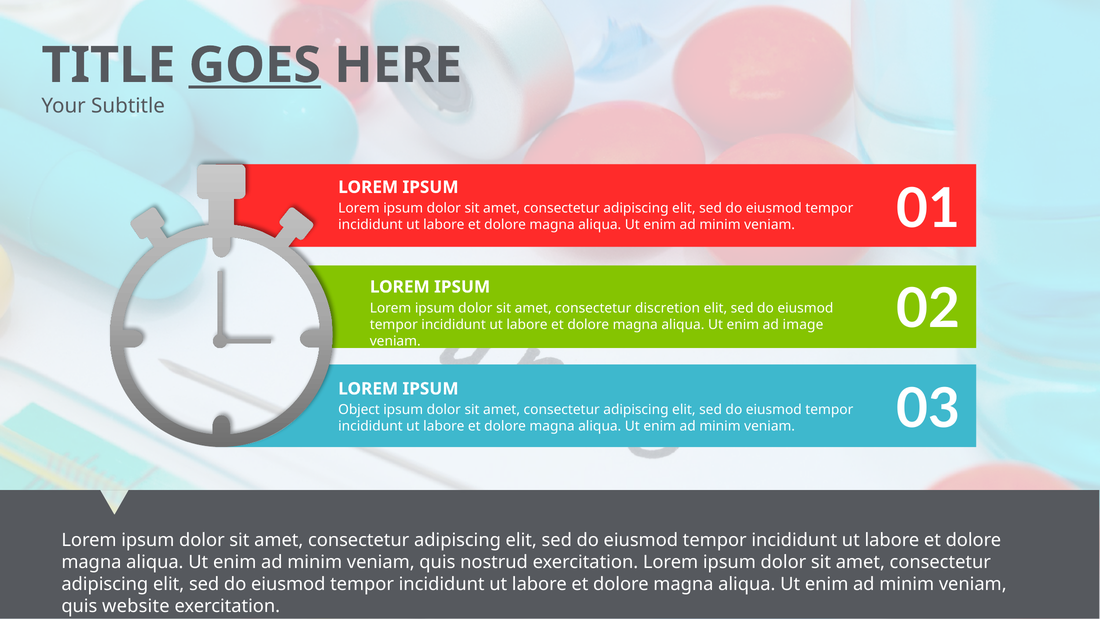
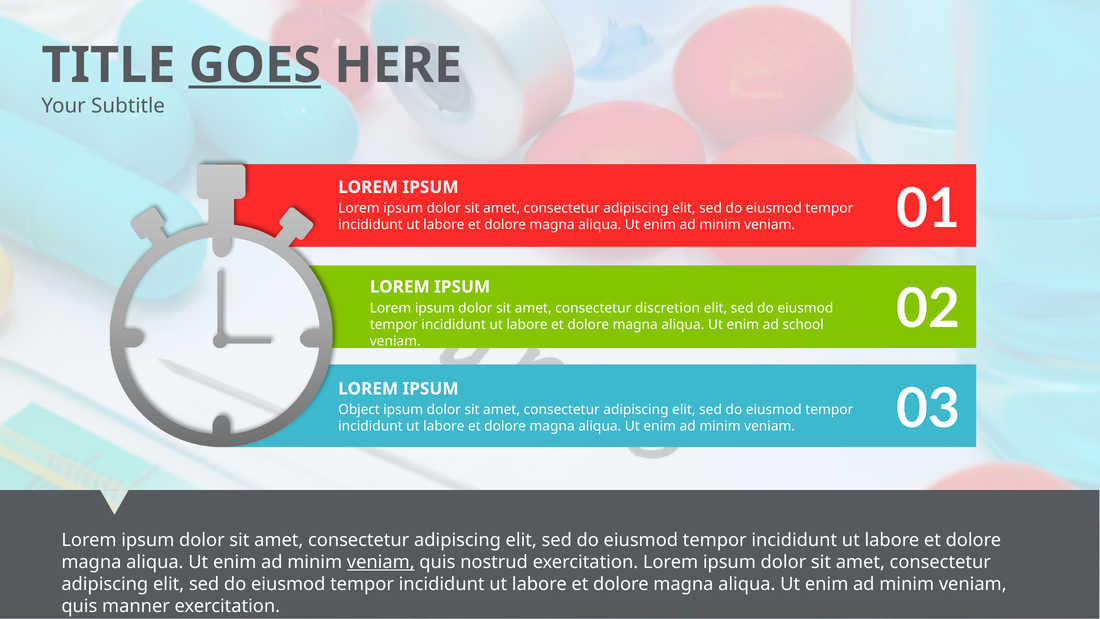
image: image -> school
veniam at (381, 562) underline: none -> present
website: website -> manner
